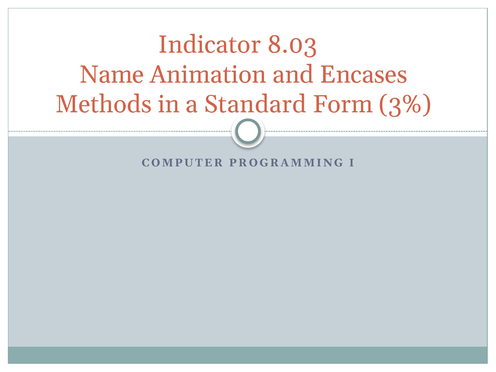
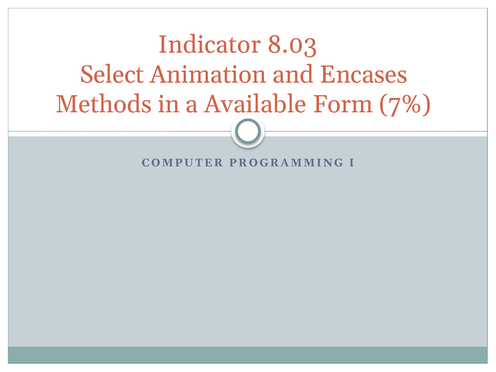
Name: Name -> Select
Standard: Standard -> Available
3%: 3% -> 7%
